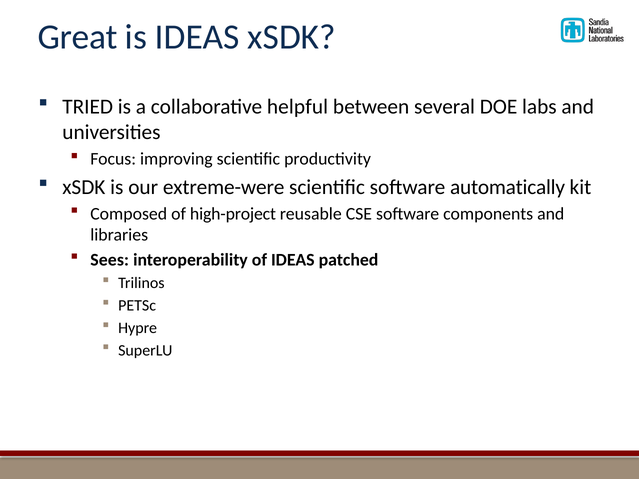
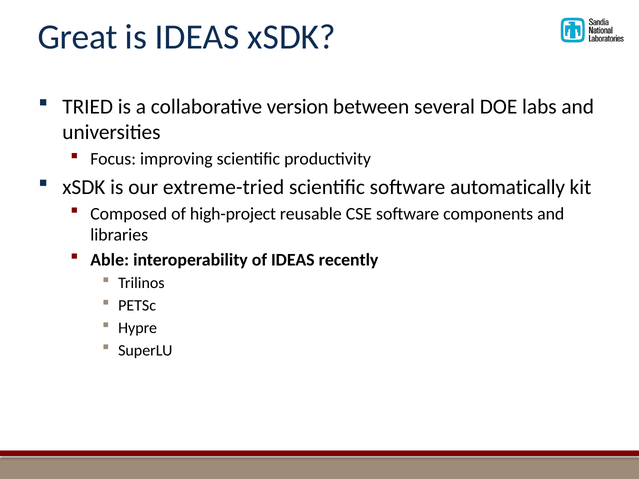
helpful: helpful -> version
extreme-were: extreme-were -> extreme-tried
Sees: Sees -> Able
patched: patched -> recently
